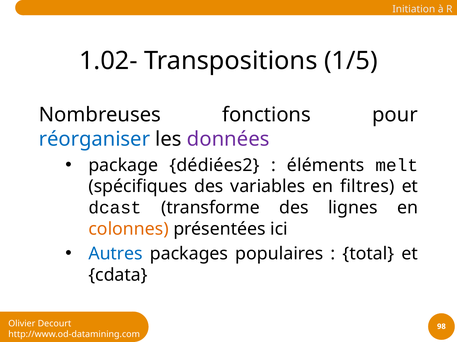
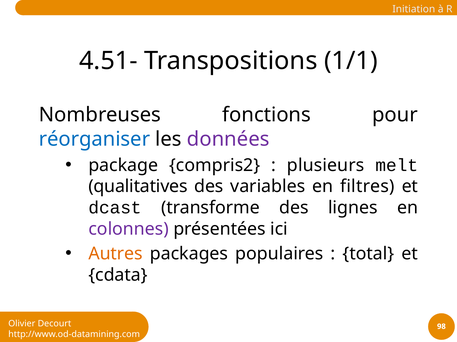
1.02-: 1.02- -> 4.51-
1/5: 1/5 -> 1/1
dédiées2: dédiées2 -> compris2
éléments: éléments -> plusieurs
spécifiques: spécifiques -> qualitatives
colonnes colour: orange -> purple
Autres colour: blue -> orange
